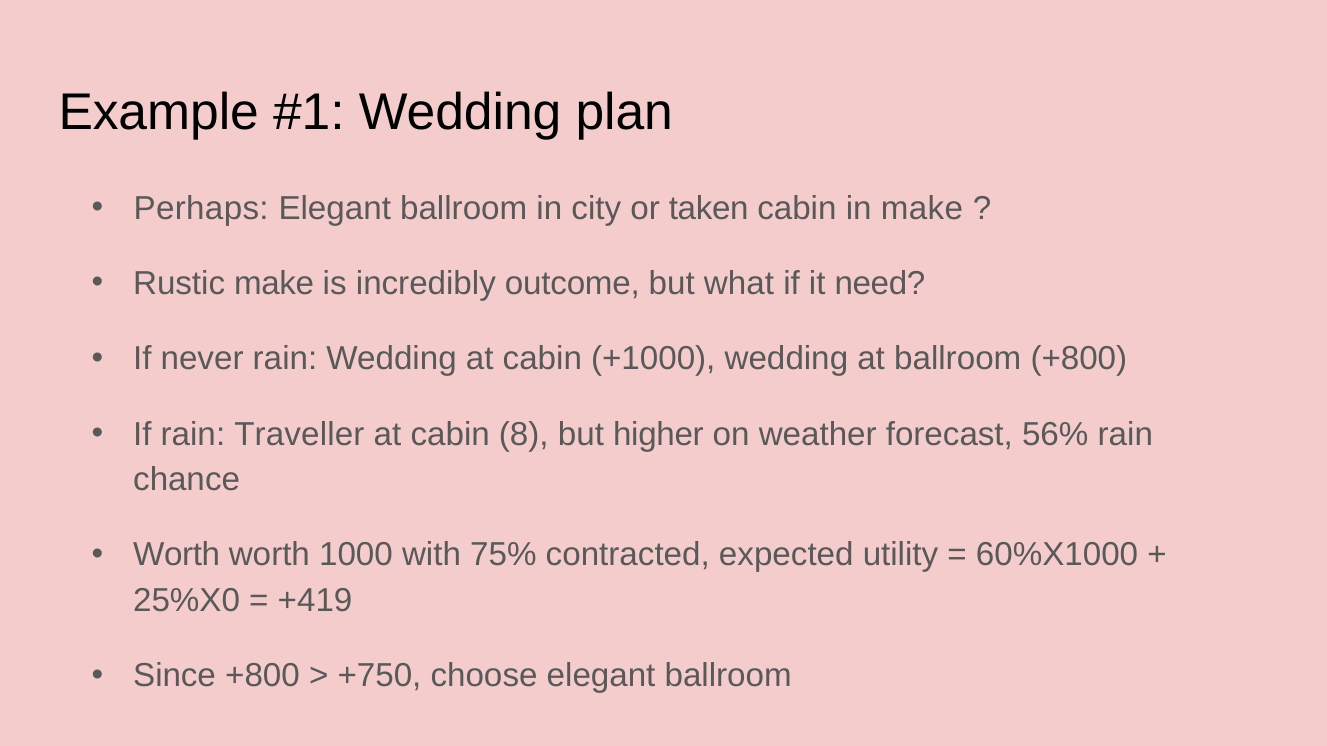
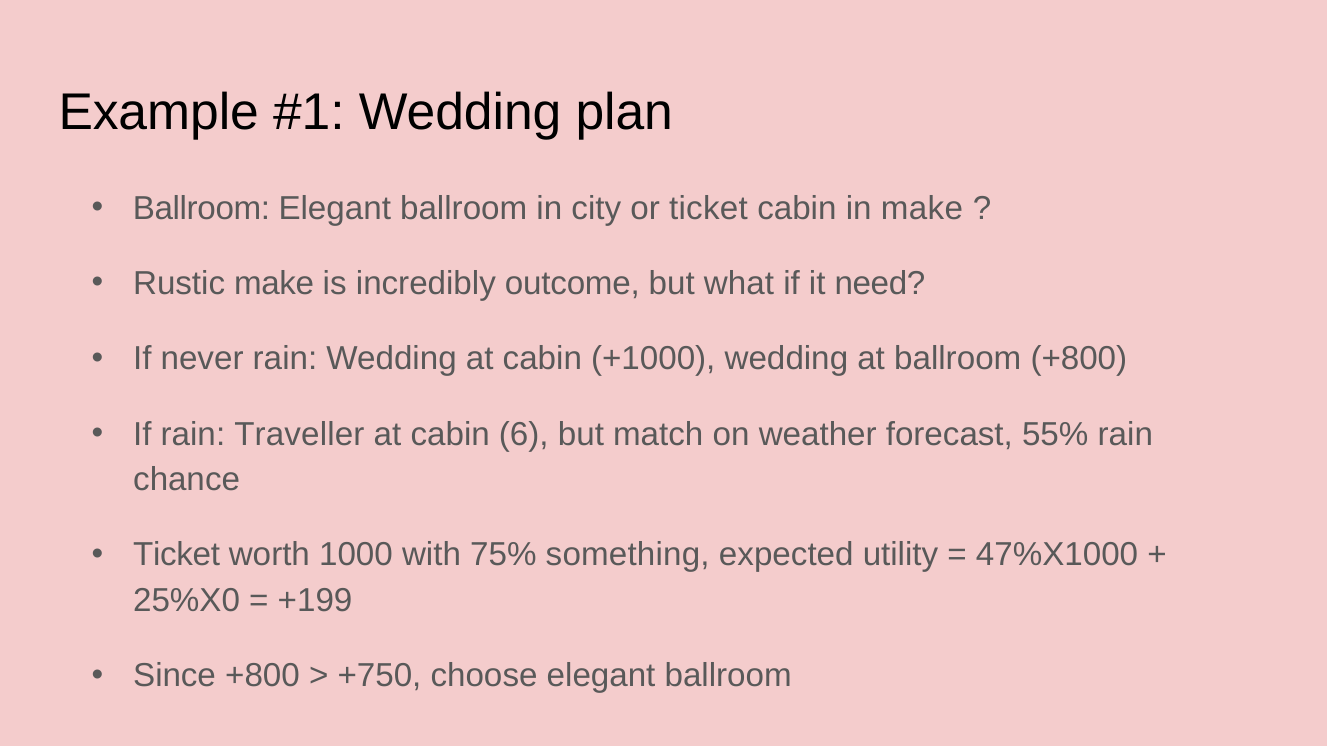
Perhaps at (201, 209): Perhaps -> Ballroom
or taken: taken -> ticket
8: 8 -> 6
higher: higher -> match
56%: 56% -> 55%
Worth at (177, 555): Worth -> Ticket
contracted: contracted -> something
60%X1000: 60%X1000 -> 47%X1000
+419: +419 -> +199
